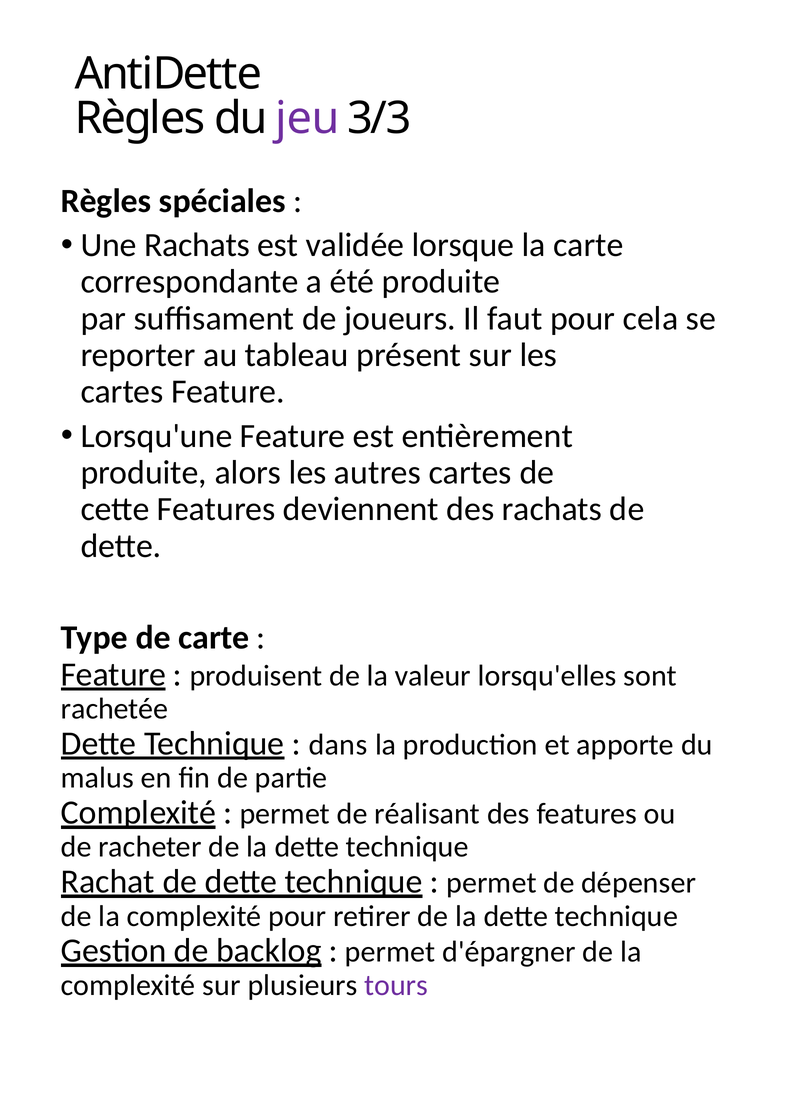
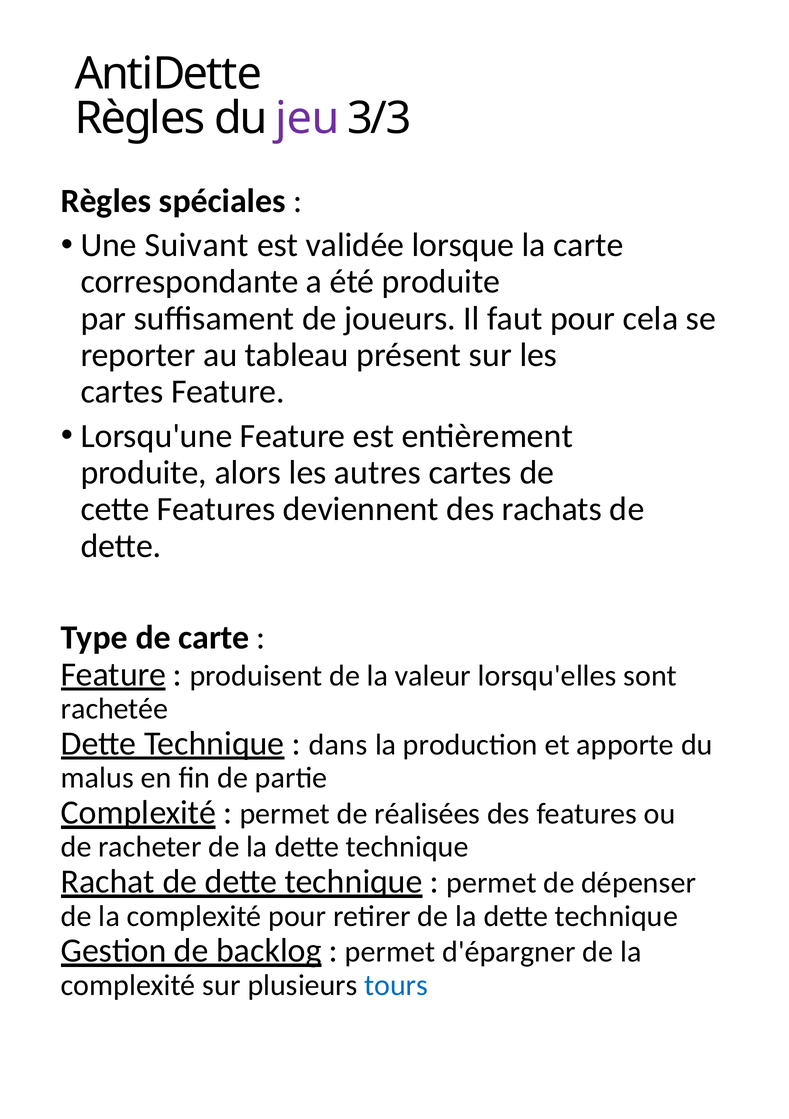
Une Rachats: Rachats -> Suivant
réalisant: réalisant -> réalisées
tours colour: purple -> blue
